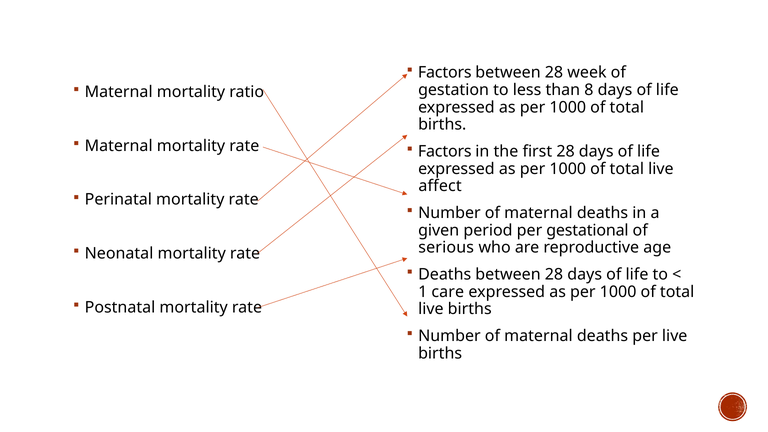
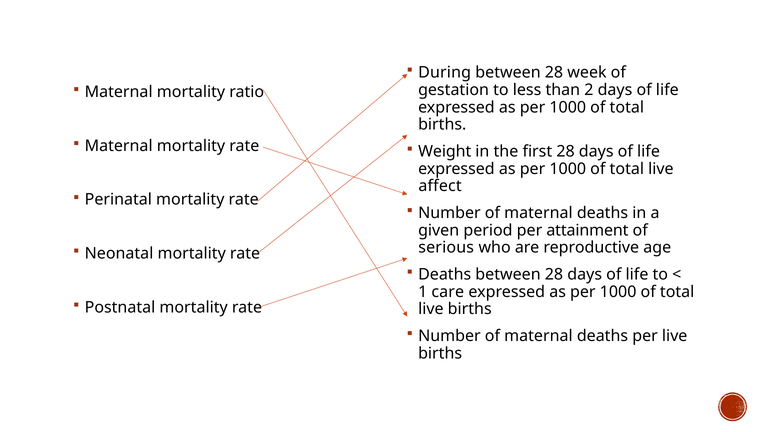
Factors at (445, 73): Factors -> During
8: 8 -> 2
Factors at (445, 151): Factors -> Weight
gestational: gestational -> attainment
